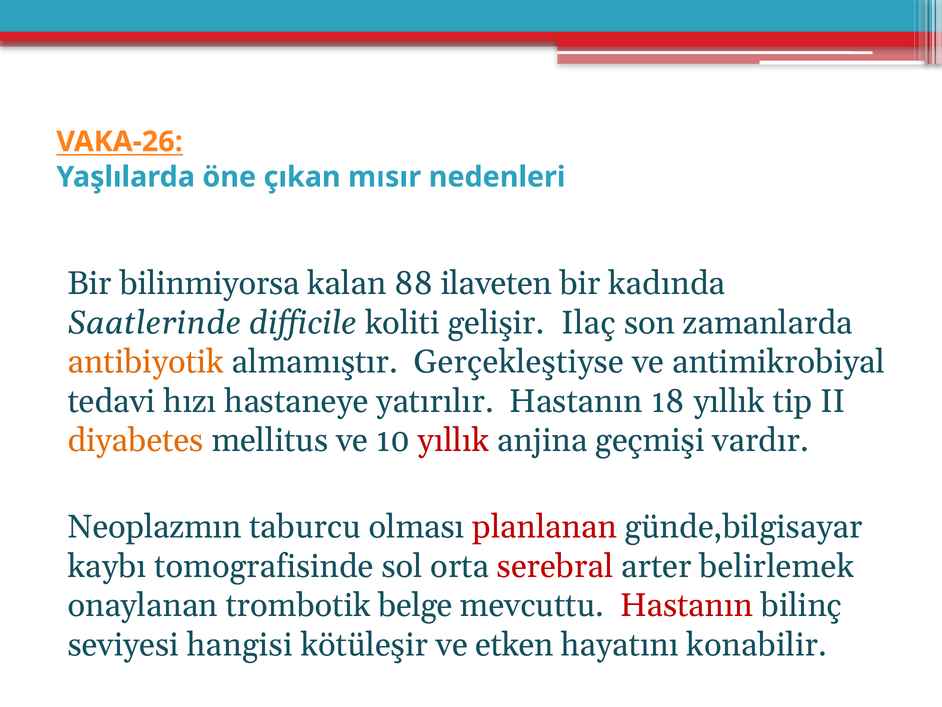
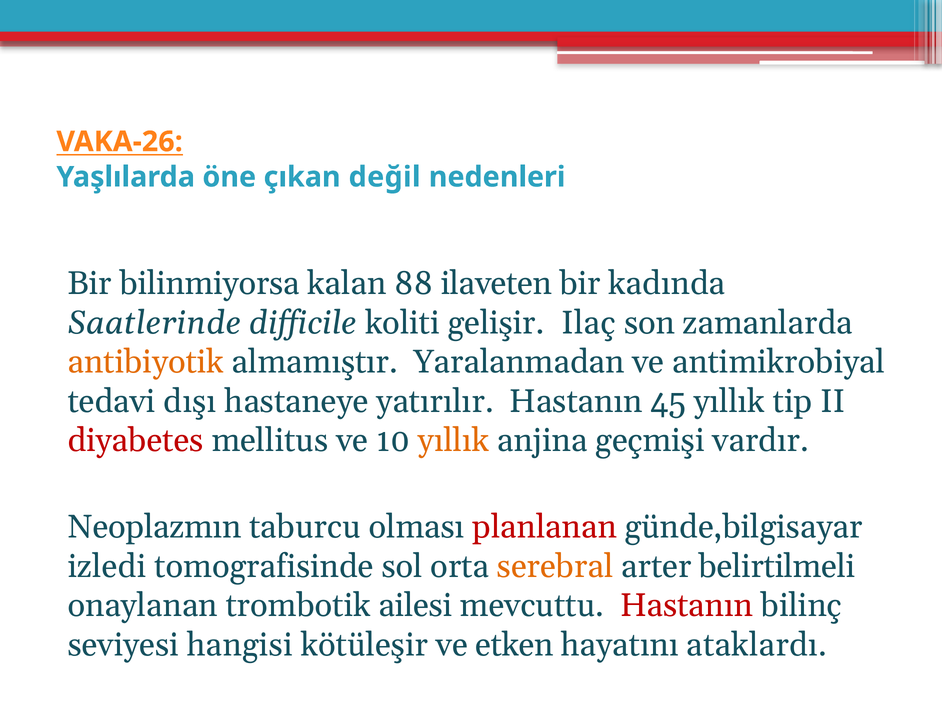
mısır: mısır -> değil
Gerçekleştiyse: Gerçekleştiyse -> Yaralanmadan
hızı: hızı -> dışı
18: 18 -> 45
diyabetes colour: orange -> red
yıllık at (454, 440) colour: red -> orange
kaybı: kaybı -> izledi
serebral colour: red -> orange
belirlemek: belirlemek -> belirtilmeli
belge: belge -> ailesi
konabilir: konabilir -> ataklardı
